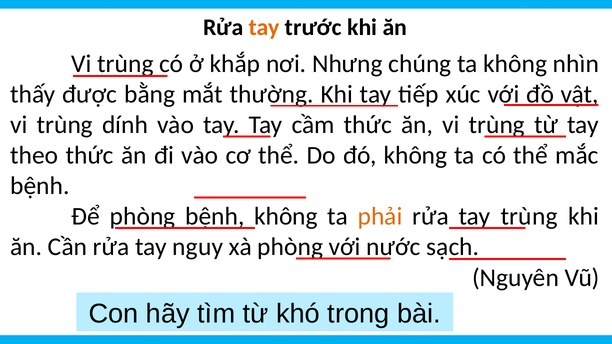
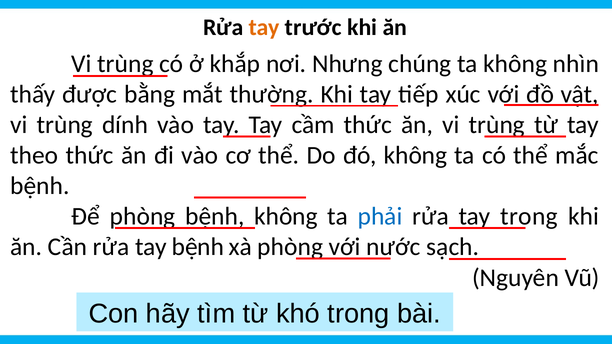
phải colour: orange -> blue
tay trùng: trùng -> trong
tay nguy: nguy -> bệnh
